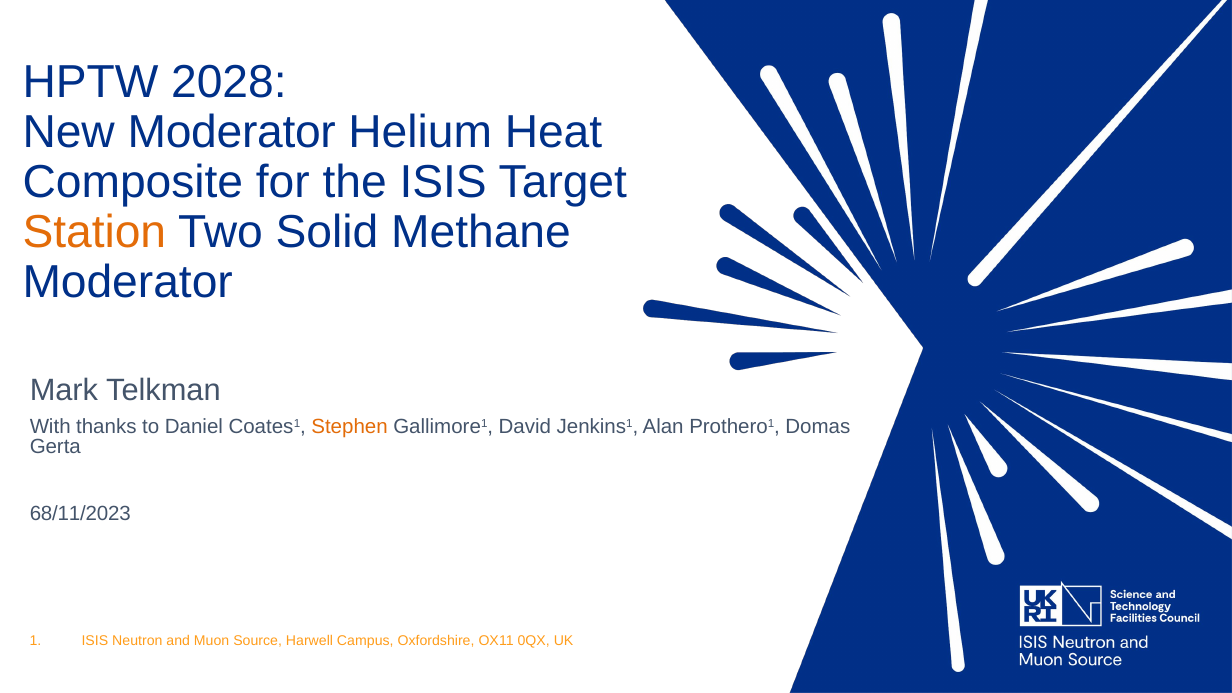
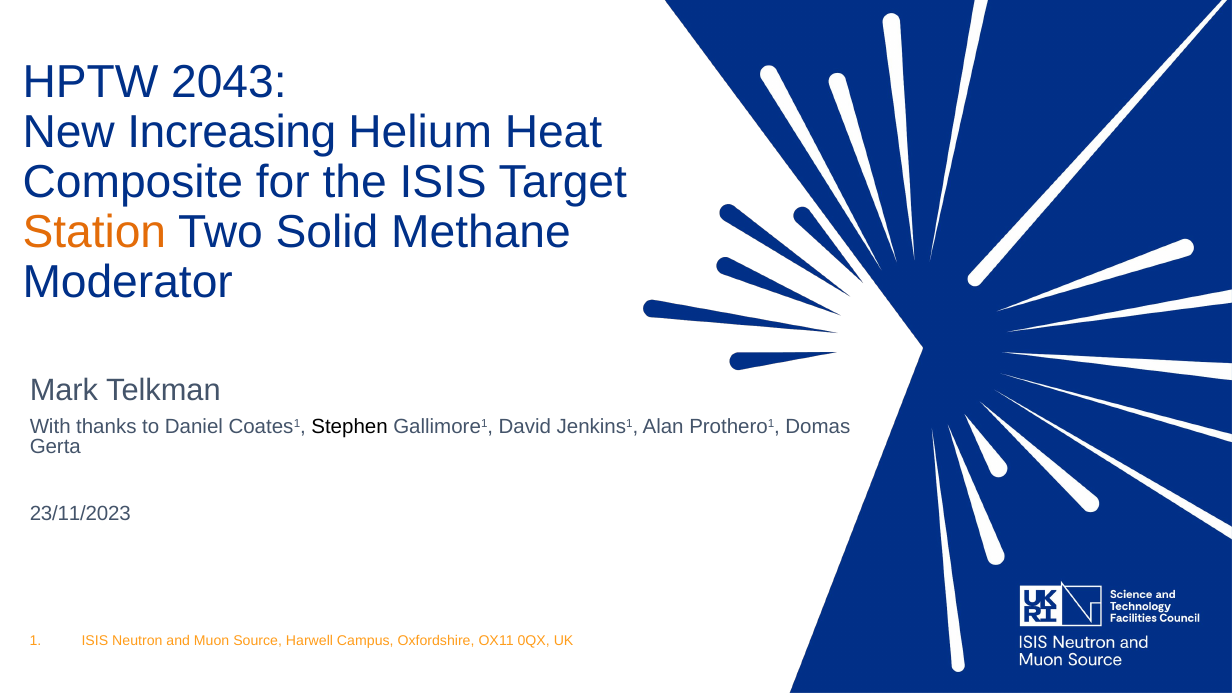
2028: 2028 -> 2043
New Moderator: Moderator -> Increasing
Stephen colour: orange -> black
68/11/2023: 68/11/2023 -> 23/11/2023
